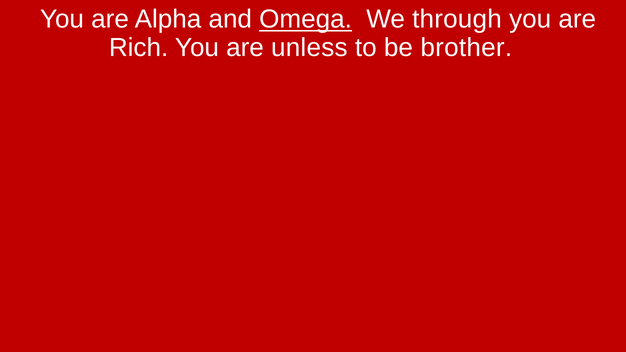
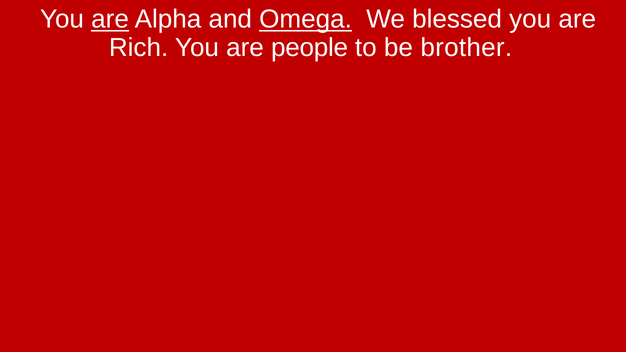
are at (110, 19) underline: none -> present
through: through -> blessed
unless: unless -> people
